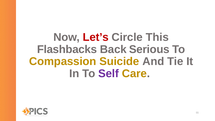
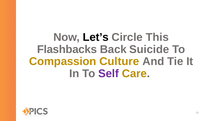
Let’s colour: red -> black
Serious: Serious -> Suicide
Suicide: Suicide -> Culture
